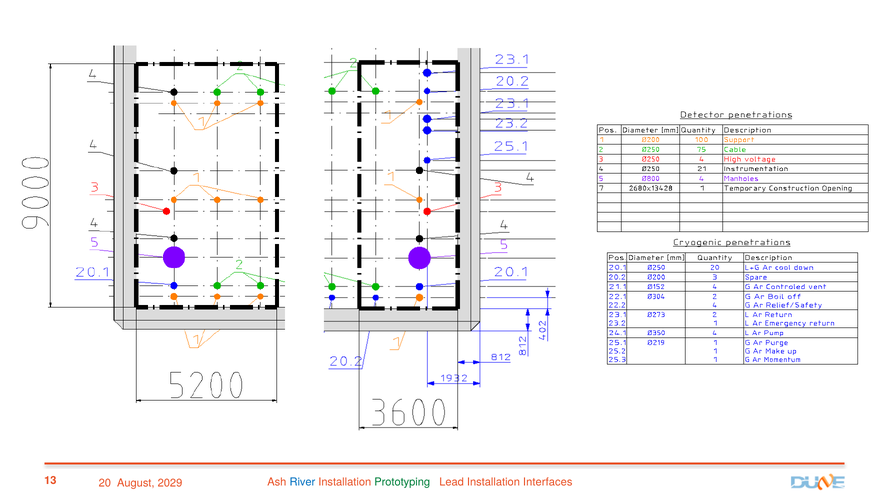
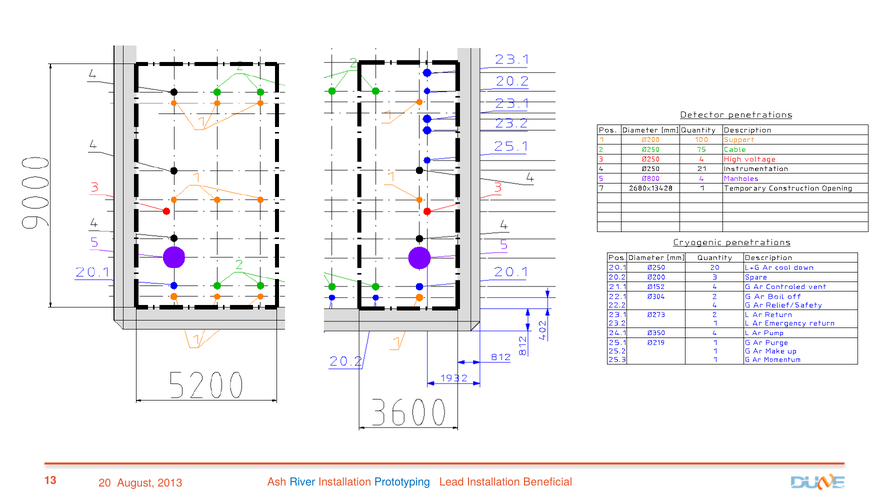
2029: 2029 -> 2013
Prototyping colour: green -> blue
Interfaces: Interfaces -> Beneficial
